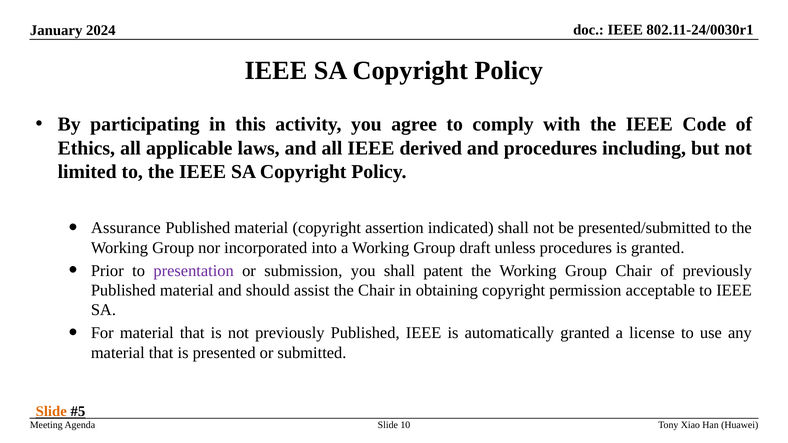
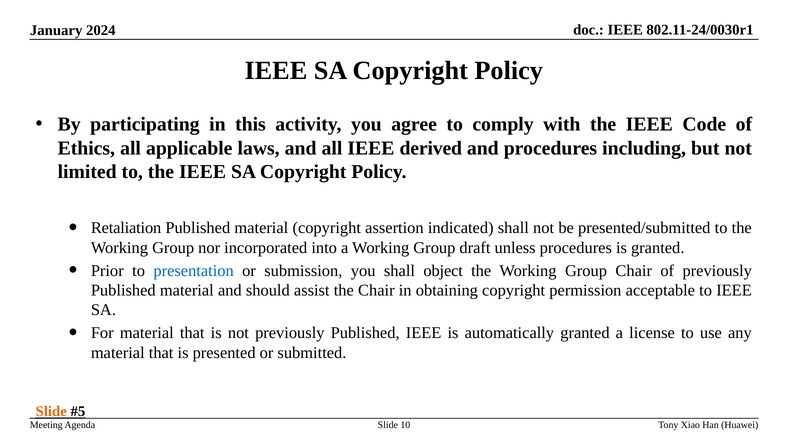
Assurance: Assurance -> Retaliation
presentation colour: purple -> blue
patent: patent -> object
